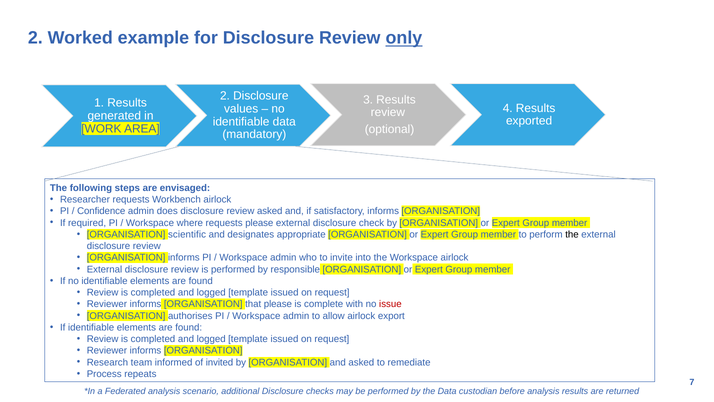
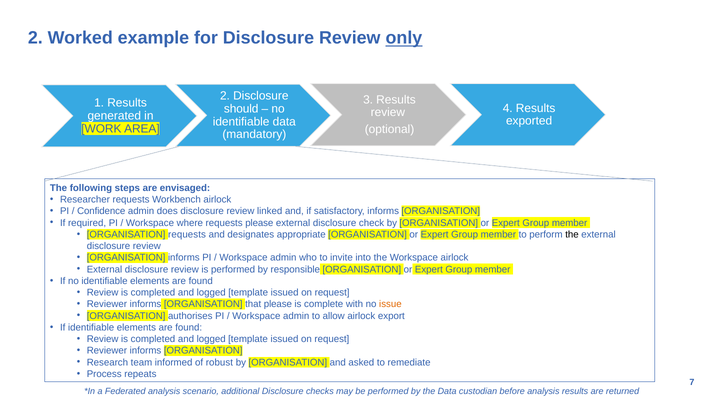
values: values -> should
review asked: asked -> linked
ORGANISATION scientific: scientific -> requests
issue colour: red -> orange
invited: invited -> robust
